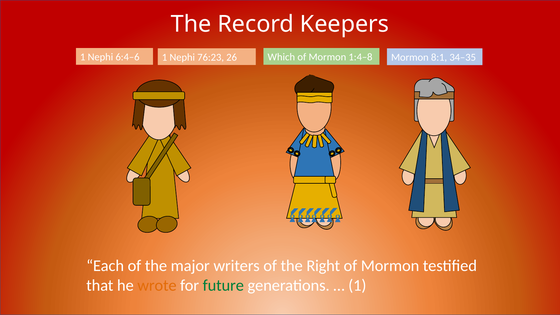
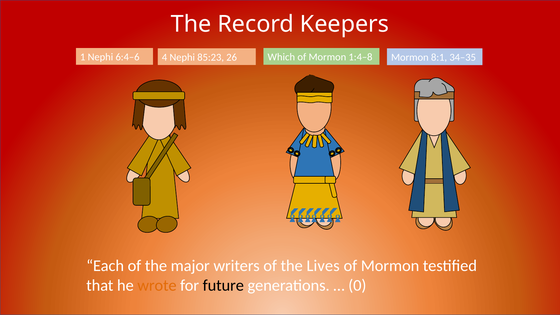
6:4–6 1: 1 -> 4
76:23: 76:23 -> 85:23
Right: Right -> Lives
future colour: green -> black
1 at (357, 285): 1 -> 0
